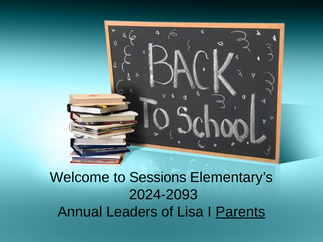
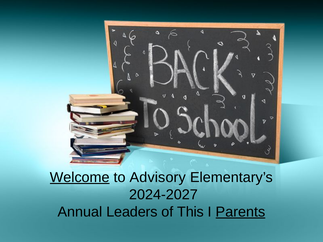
Welcome underline: none -> present
Sessions: Sessions -> Advisory
2024-2093: 2024-2093 -> 2024-2027
Lisa: Lisa -> This
